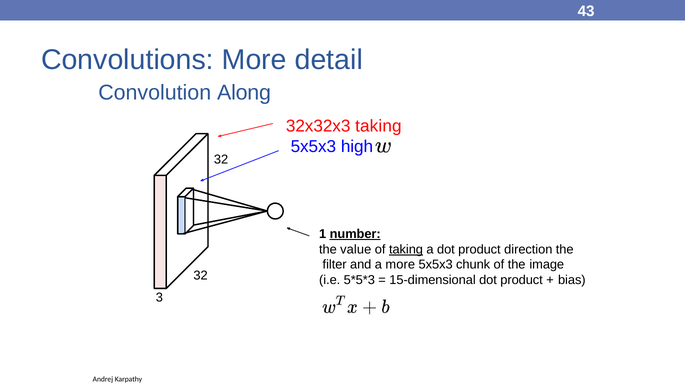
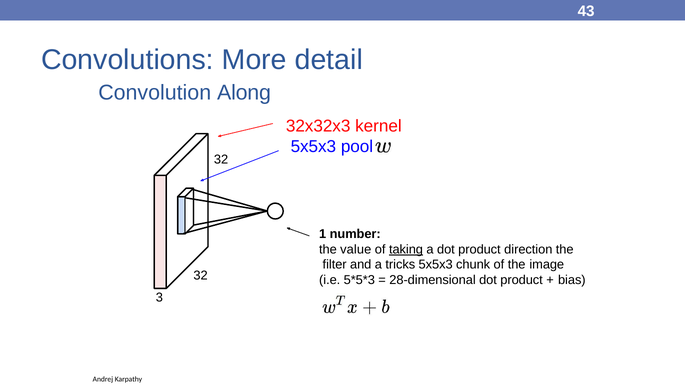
32x32x3 taking: taking -> kernel
high: high -> pool
number underline: present -> none
a more: more -> tricks
15-dimensional: 15-dimensional -> 28-dimensional
